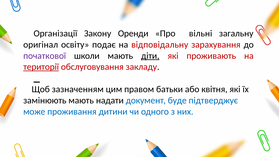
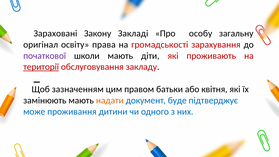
Організації: Організації -> Зараховані
Оренди: Оренди -> Закладі
вільні: вільні -> особу
подає: подає -> права
відповідальну: відповідальну -> громадськості
діти underline: present -> none
надати colour: black -> orange
